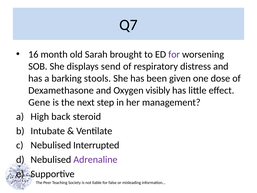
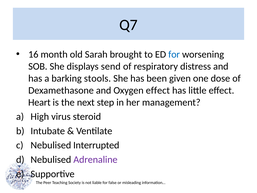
for at (174, 54) colour: purple -> blue
Oxygen visibly: visibly -> effect
Gene: Gene -> Heart
back: back -> virus
